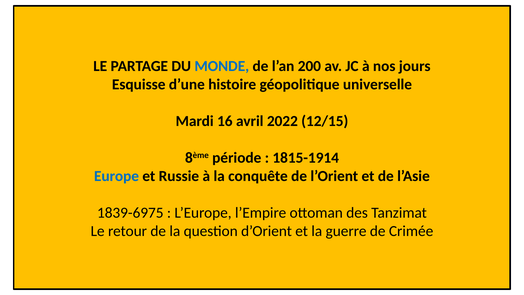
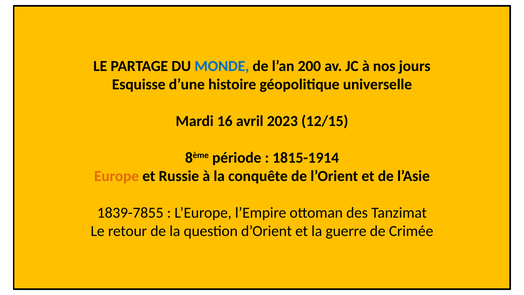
2022: 2022 -> 2023
Europe colour: blue -> orange
1839-6975: 1839-6975 -> 1839-7855
